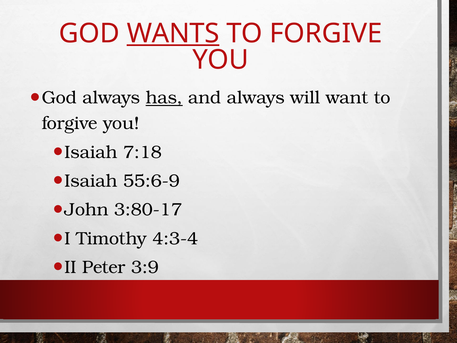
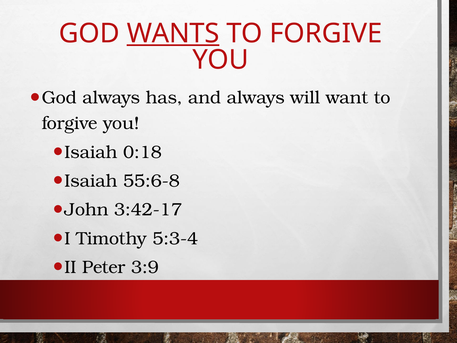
has underline: present -> none
7:18: 7:18 -> 0:18
55:6-9: 55:6-9 -> 55:6-8
3:80-17: 3:80-17 -> 3:42-17
4:3-4: 4:3-4 -> 5:3-4
